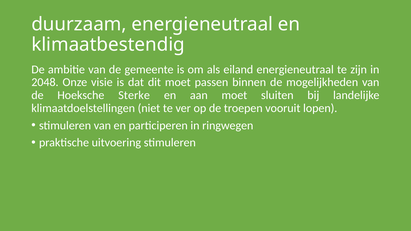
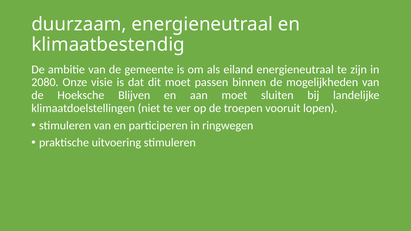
2048: 2048 -> 2080
Sterke: Sterke -> Blijven
